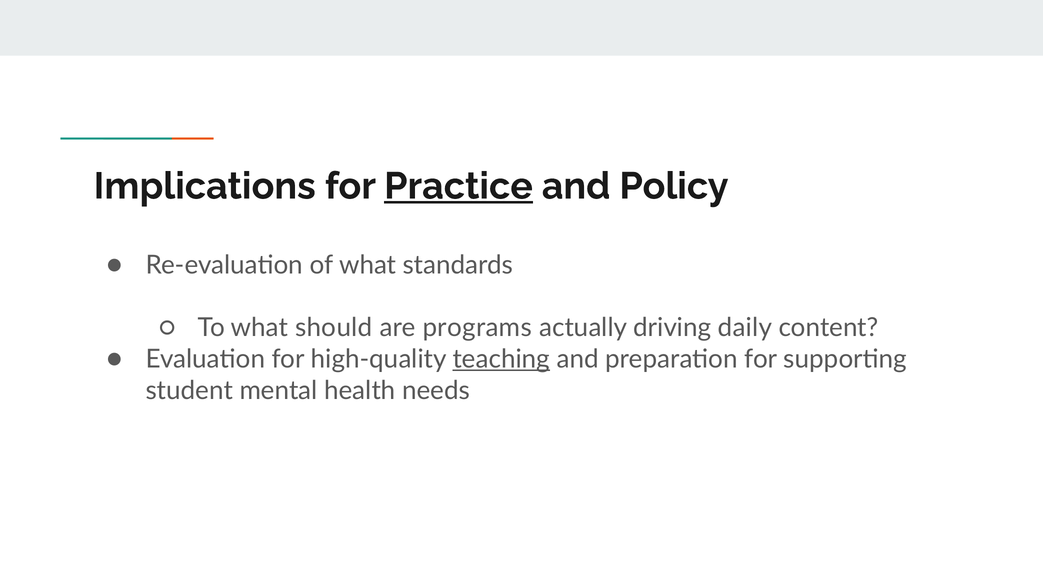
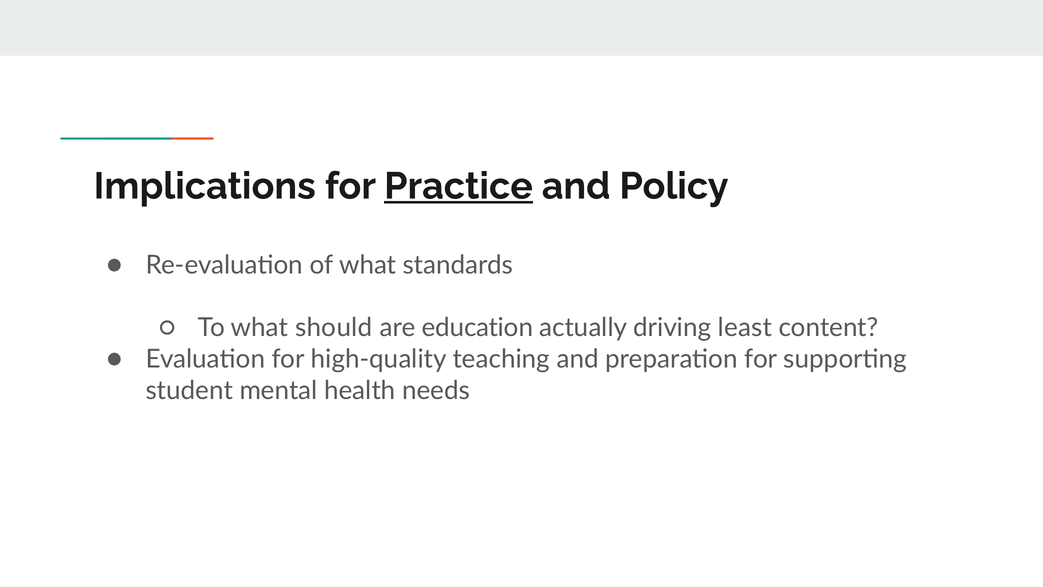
programs: programs -> education
daily: daily -> least
teaching underline: present -> none
